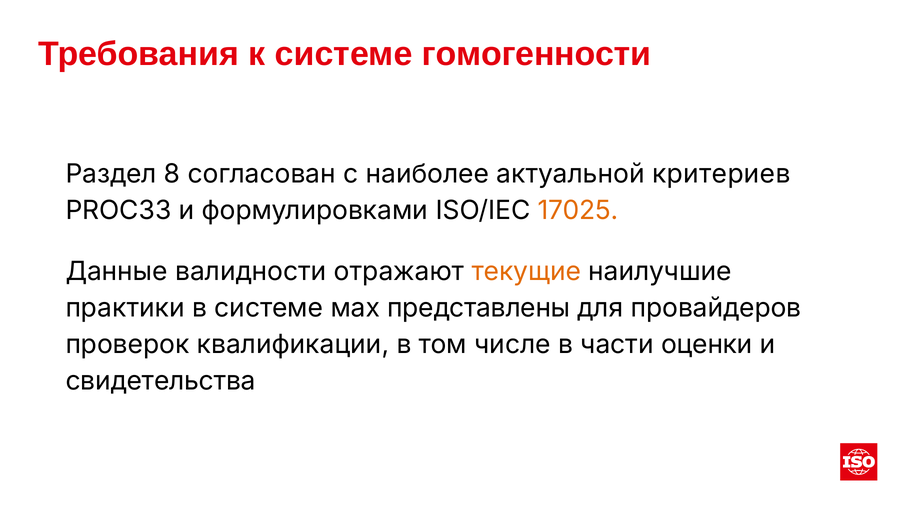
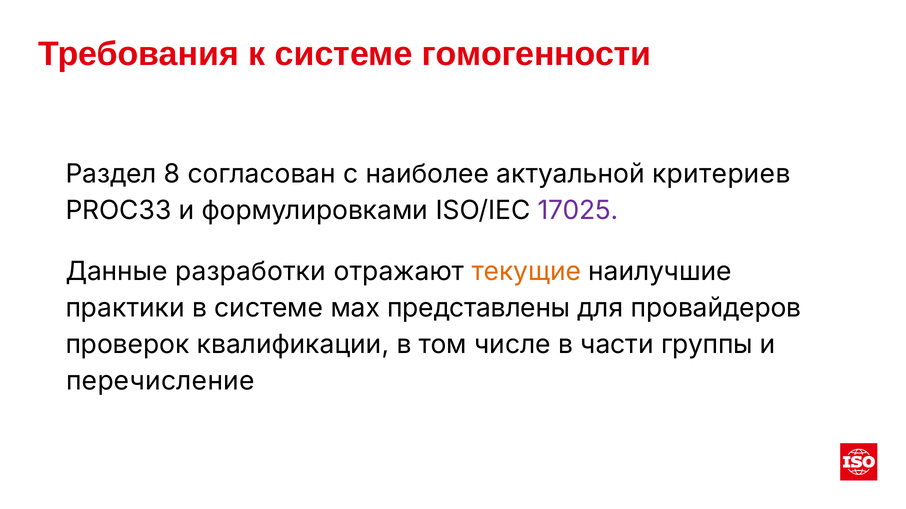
17025 colour: orange -> purple
валидности: валидности -> разработки
оценки: оценки -> группы
свидетельства: свидетельства -> перечисление
